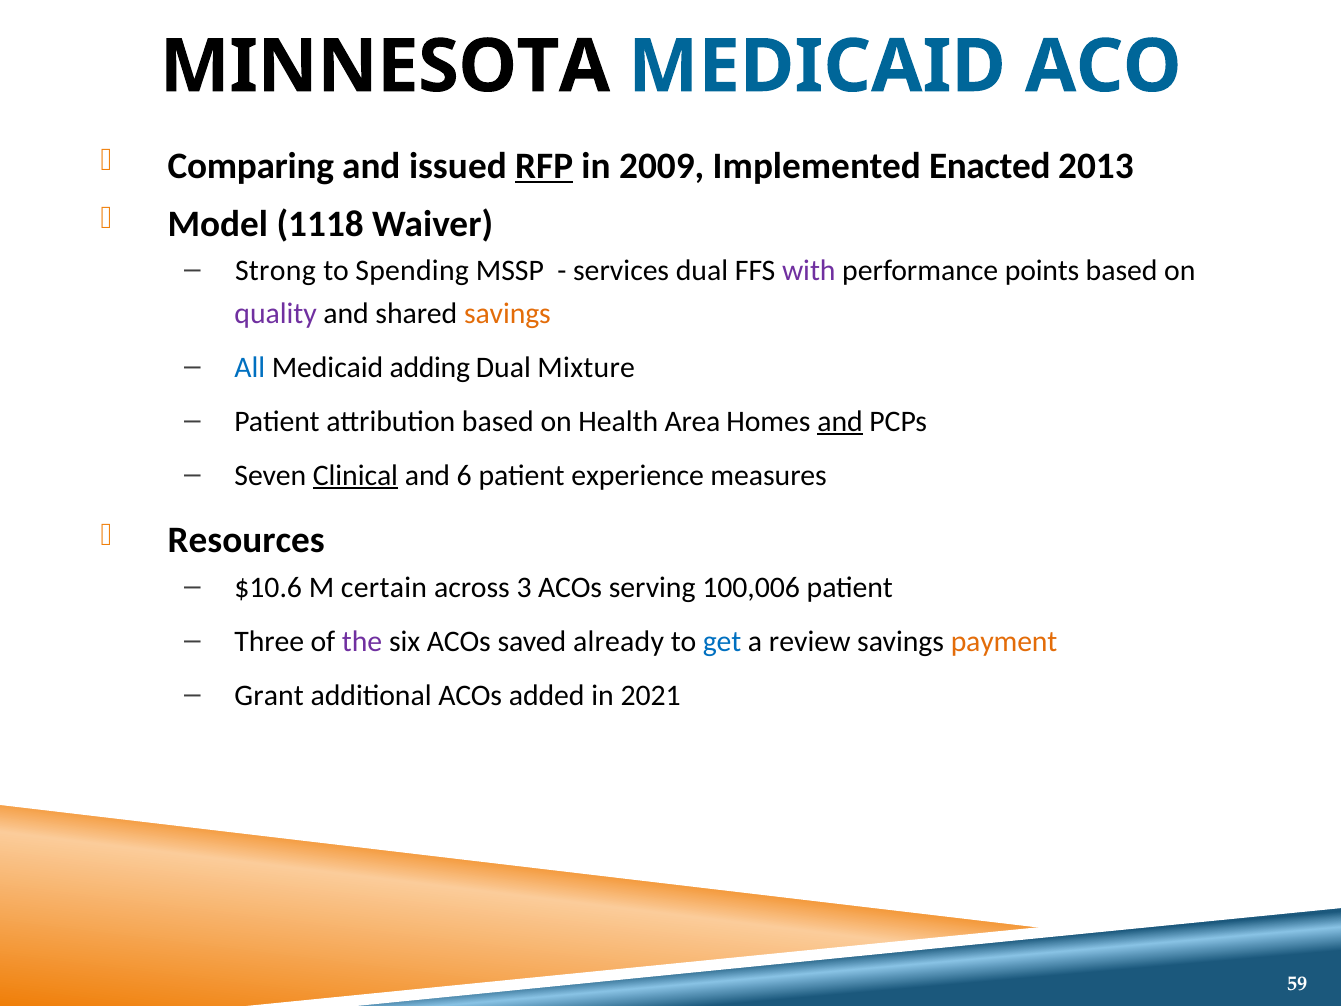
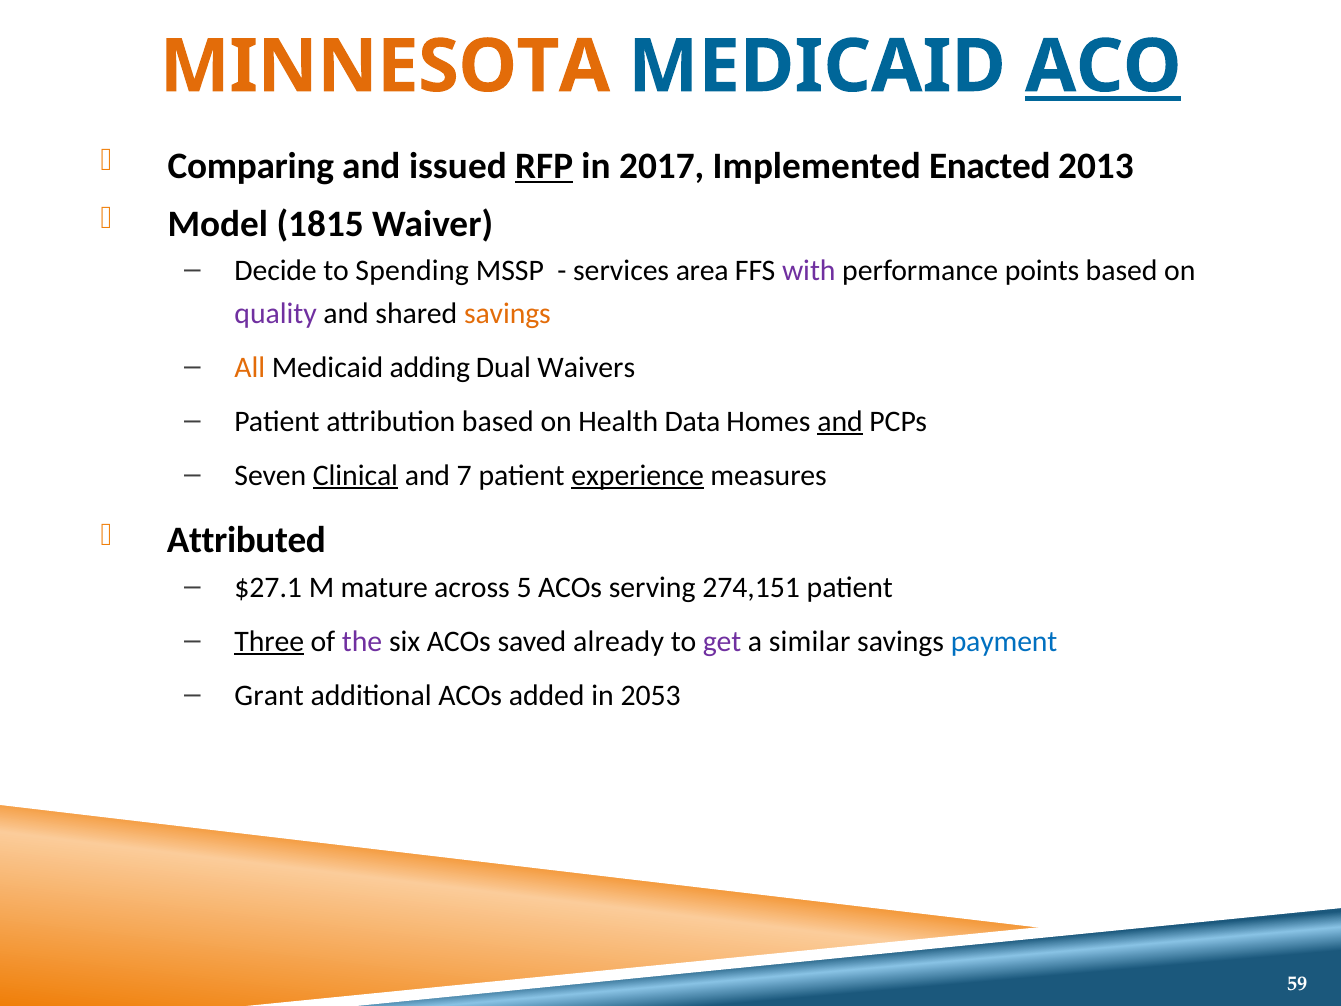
MINNESOTA colour: black -> orange
ACO underline: none -> present
2009: 2009 -> 2017
1118: 1118 -> 1815
Strong: Strong -> Decide
services dual: dual -> area
All colour: blue -> orange
Mixture: Mixture -> Waivers
Area: Area -> Data
6: 6 -> 7
experience underline: none -> present
Resources: Resources -> Attributed
$10.6: $10.6 -> $27.1
certain: certain -> mature
3: 3 -> 5
100,006: 100,006 -> 274,151
Three underline: none -> present
get colour: blue -> purple
review: review -> similar
payment colour: orange -> blue
2021: 2021 -> 2053
